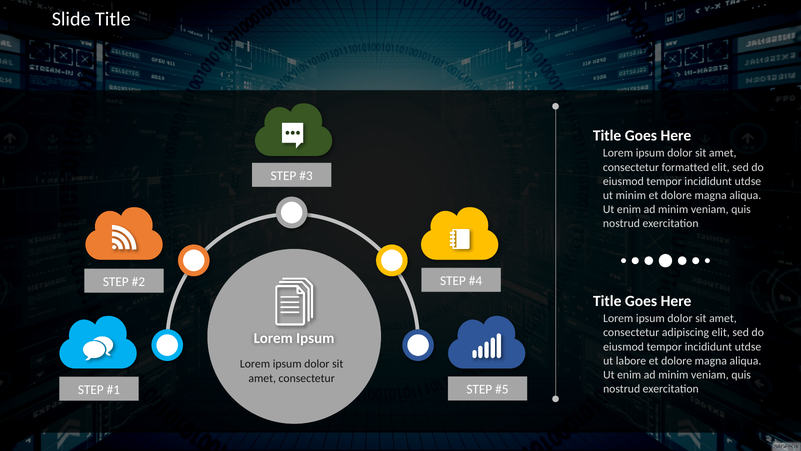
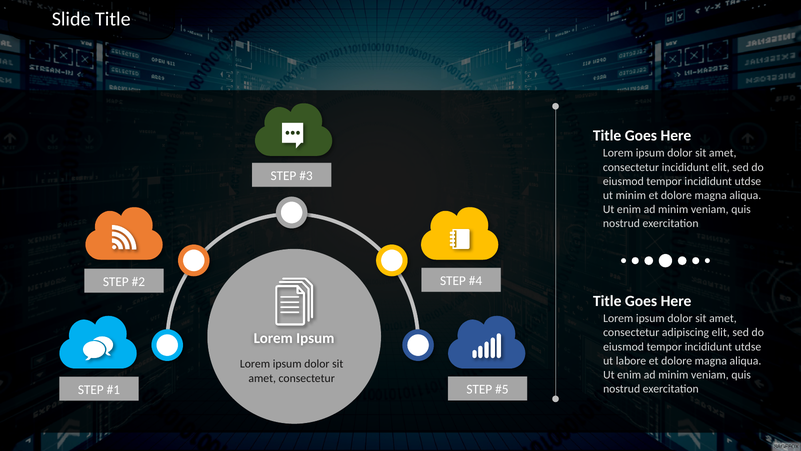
consectetur formatted: formatted -> incididunt
